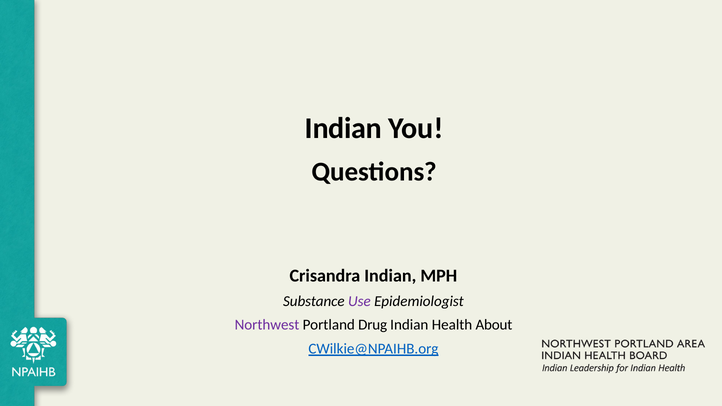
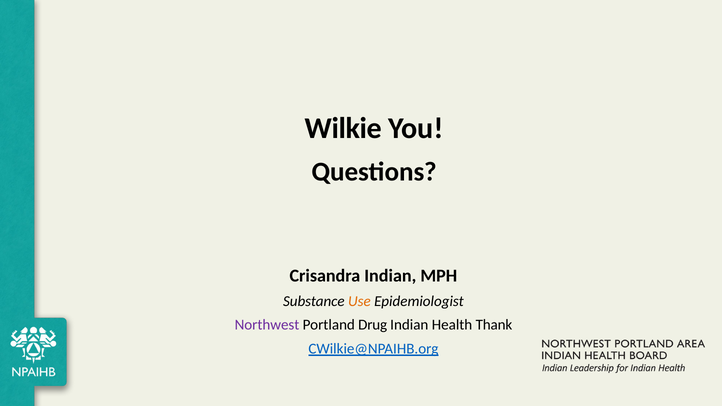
Indian at (343, 129): Indian -> Wilkie
Use colour: purple -> orange
About: About -> Thank
